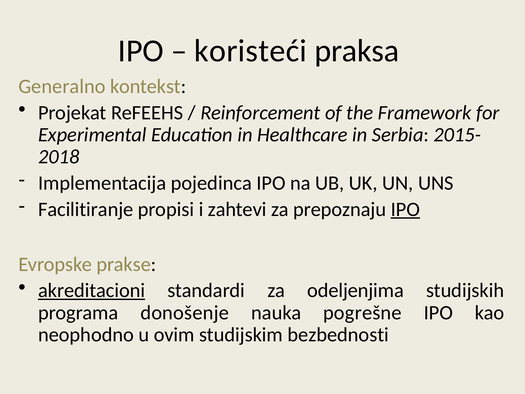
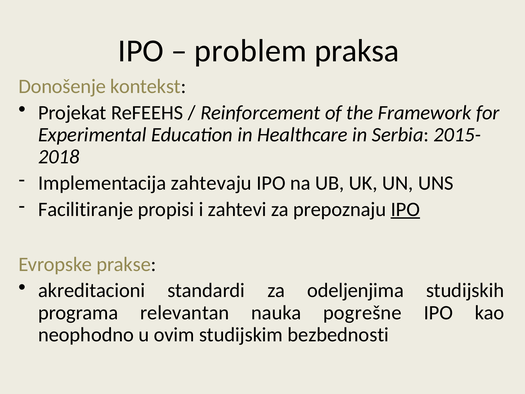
koristeći: koristeći -> problem
Generalno: Generalno -> Donošenje
pojedinca: pojedinca -> zahtevaju
akreditacioni underline: present -> none
donošenje: donošenje -> relevantan
